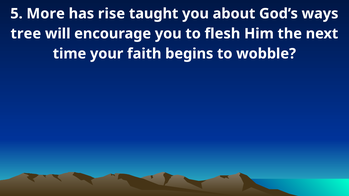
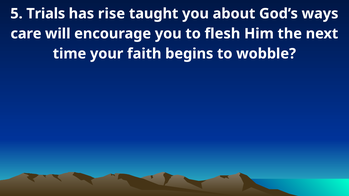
More: More -> Trials
tree: tree -> care
